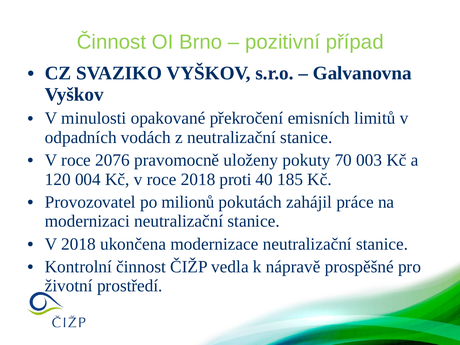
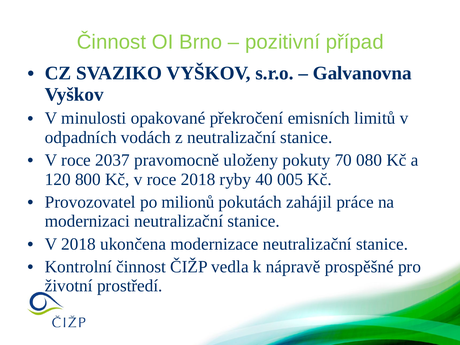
2076: 2076 -> 2037
003: 003 -> 080
004: 004 -> 800
proti: proti -> ryby
185: 185 -> 005
